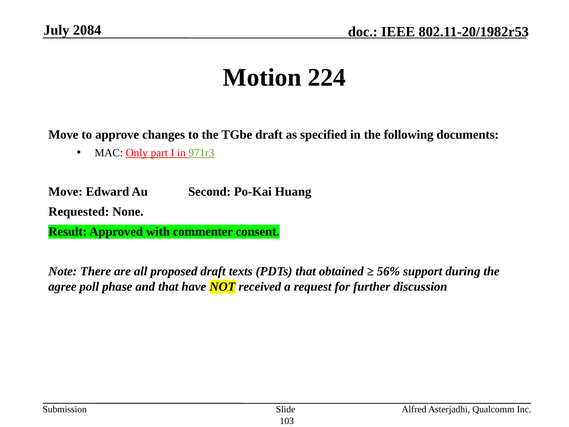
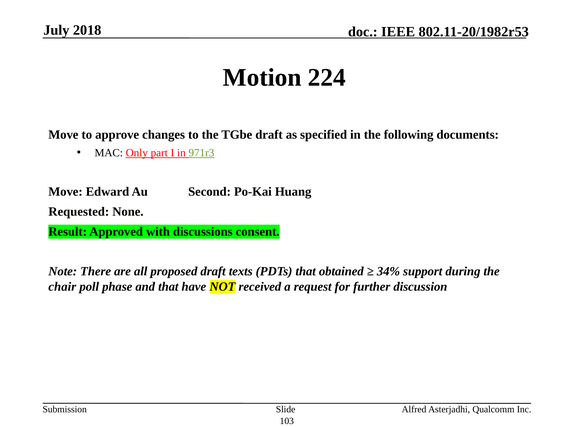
2084: 2084 -> 2018
commenter: commenter -> discussions
56%: 56% -> 34%
agree: agree -> chair
